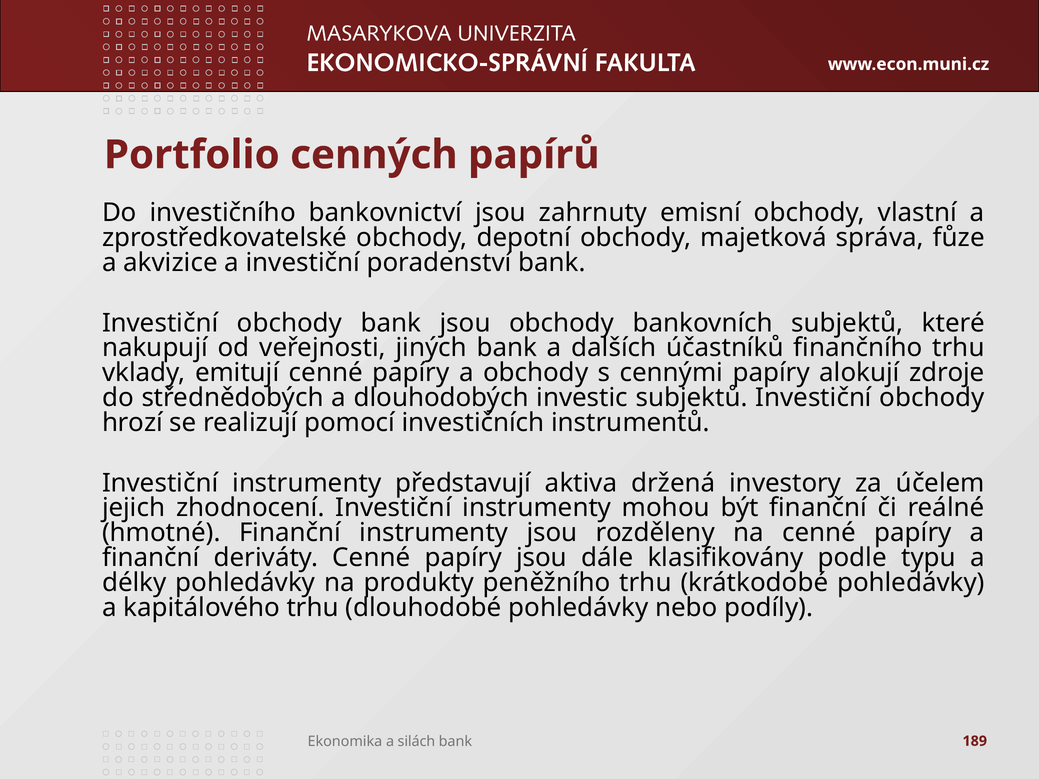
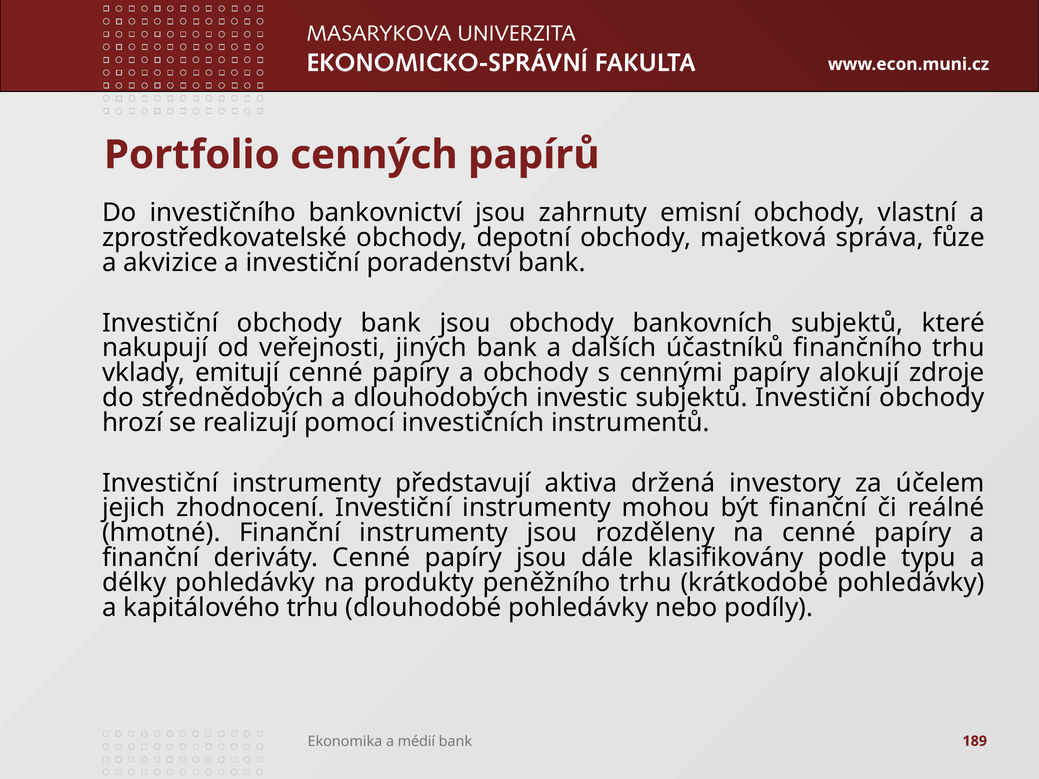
silách: silách -> médií
